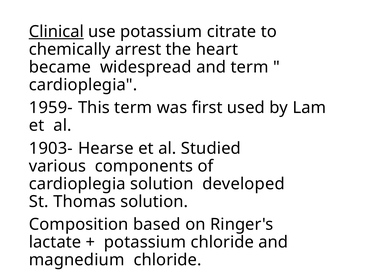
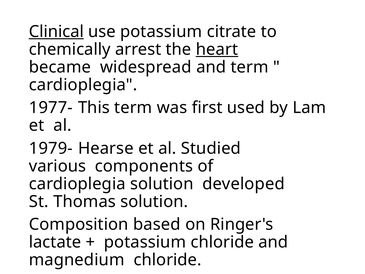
heart underline: none -> present
1959-: 1959- -> 1977-
1903-: 1903- -> 1979-
